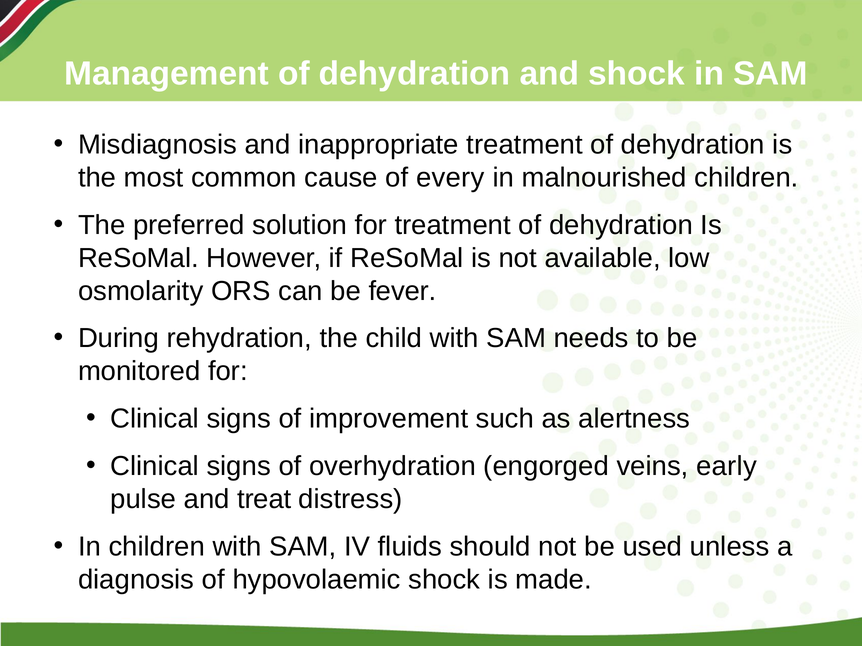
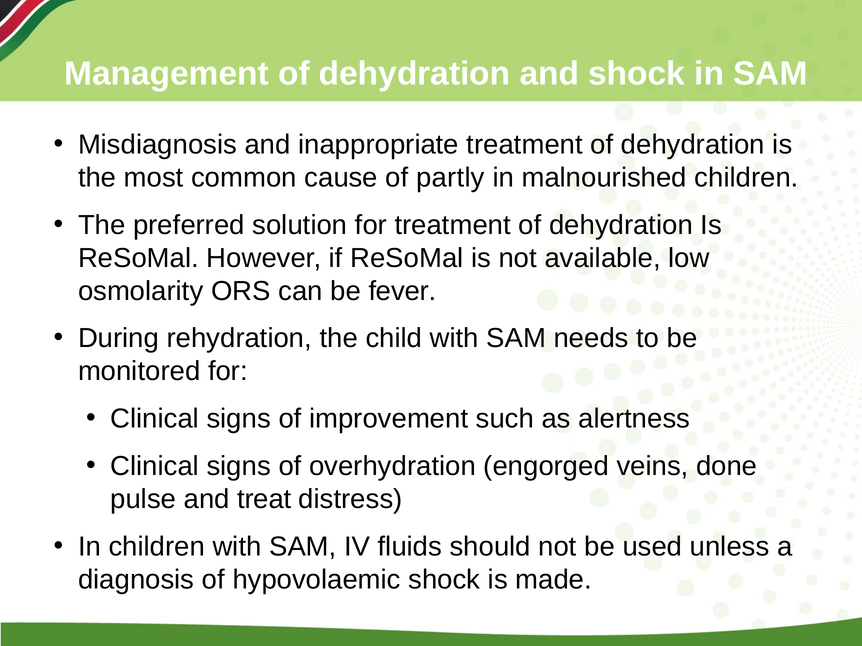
every: every -> partly
early: early -> done
